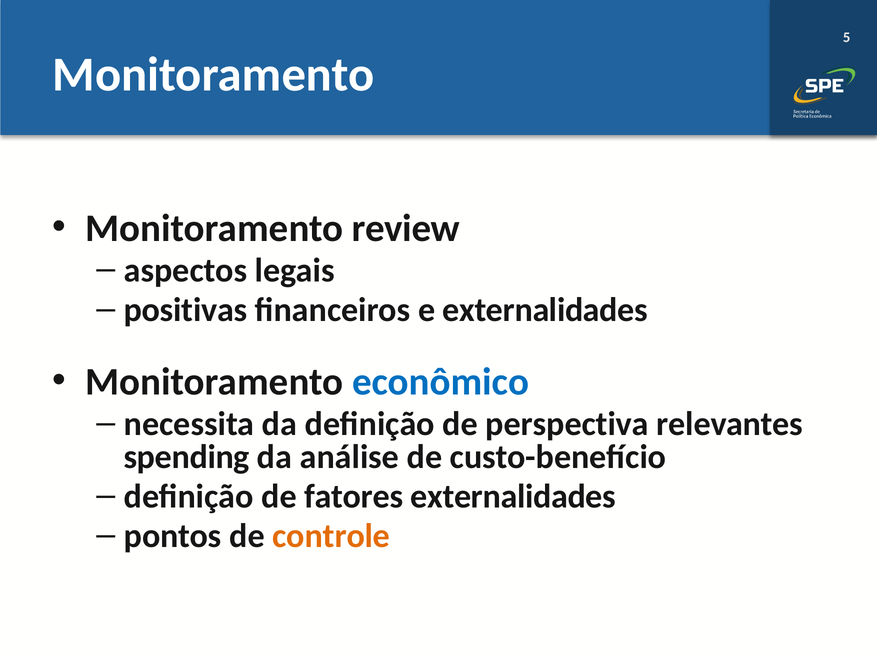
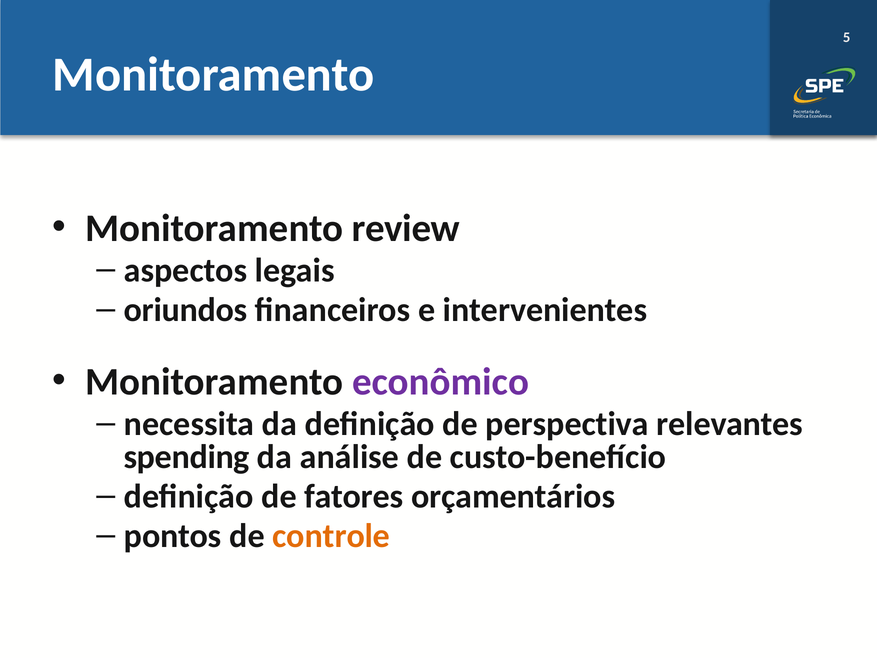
positivas: positivas -> oriundos
e externalidades: externalidades -> intervenientes
econômico colour: blue -> purple
fatores externalidades: externalidades -> orçamentários
